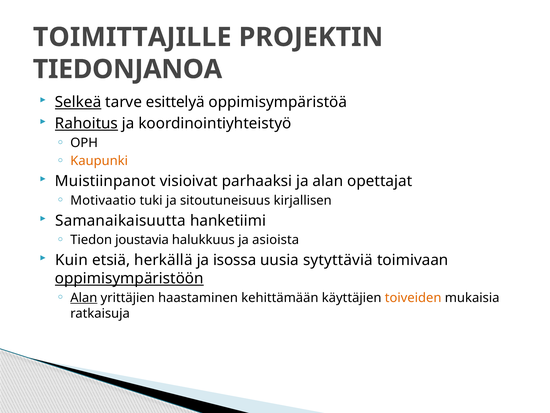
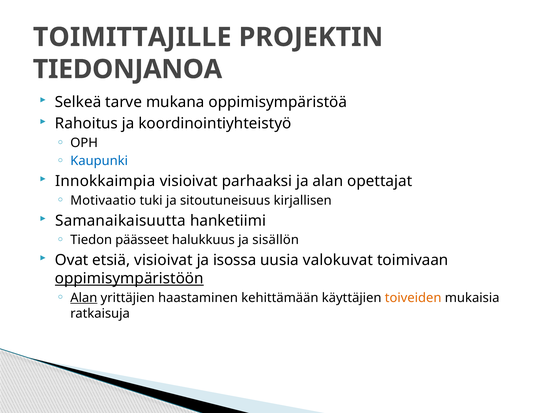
Selkeä underline: present -> none
esittelyä: esittelyä -> mukana
Rahoitus underline: present -> none
Kaupunki colour: orange -> blue
Muistiinpanot: Muistiinpanot -> Innokkaimpia
joustavia: joustavia -> päässeet
asioista: asioista -> sisällön
Kuin: Kuin -> Ovat
etsiä herkällä: herkällä -> visioivat
sytyttäviä: sytyttäviä -> valokuvat
